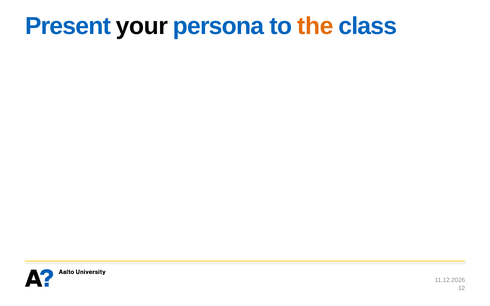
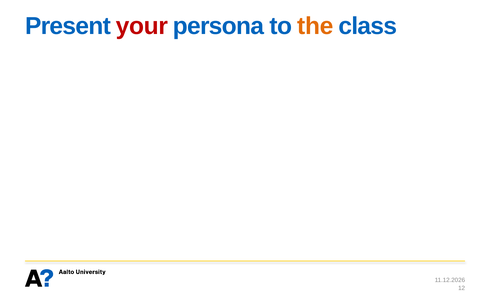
your colour: black -> red
